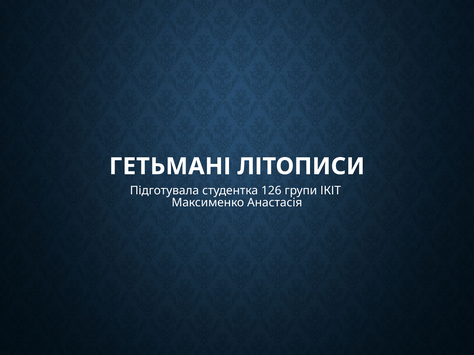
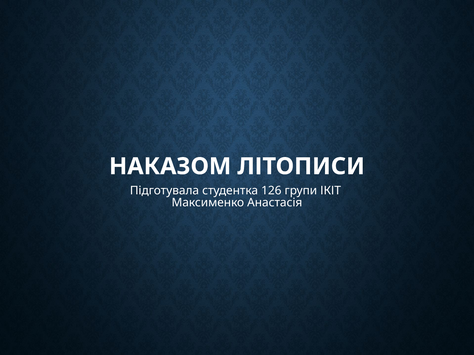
ГЕТЬМАНІ: ГЕТЬМАНІ -> НАКАЗОМ
